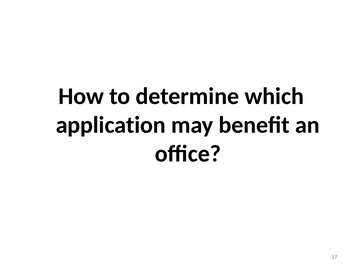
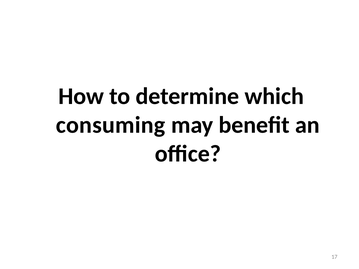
application: application -> consuming
